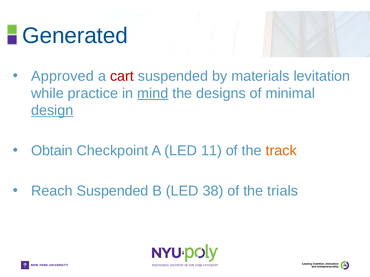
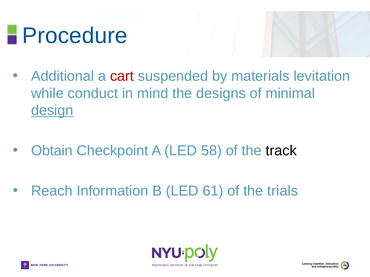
Generated: Generated -> Procedure
Approved: Approved -> Additional
practice: practice -> conduct
mind underline: present -> none
11: 11 -> 58
track colour: orange -> black
Reach Suspended: Suspended -> Information
38: 38 -> 61
